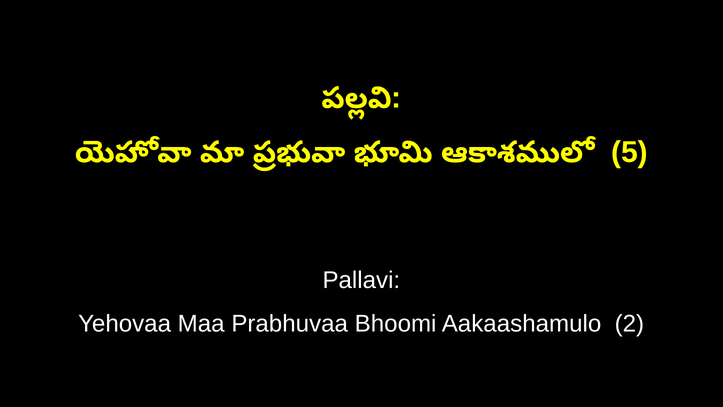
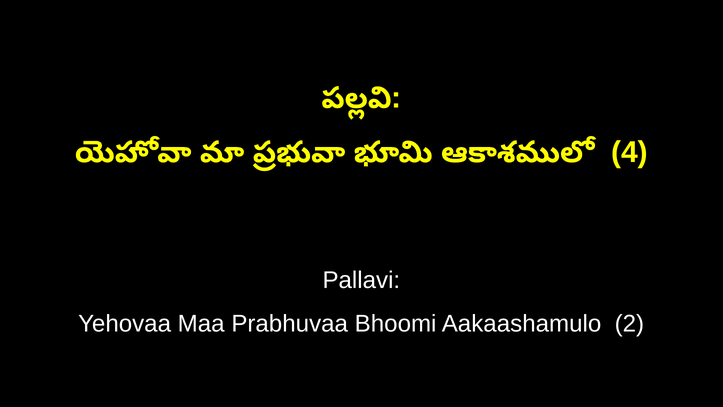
5: 5 -> 4
